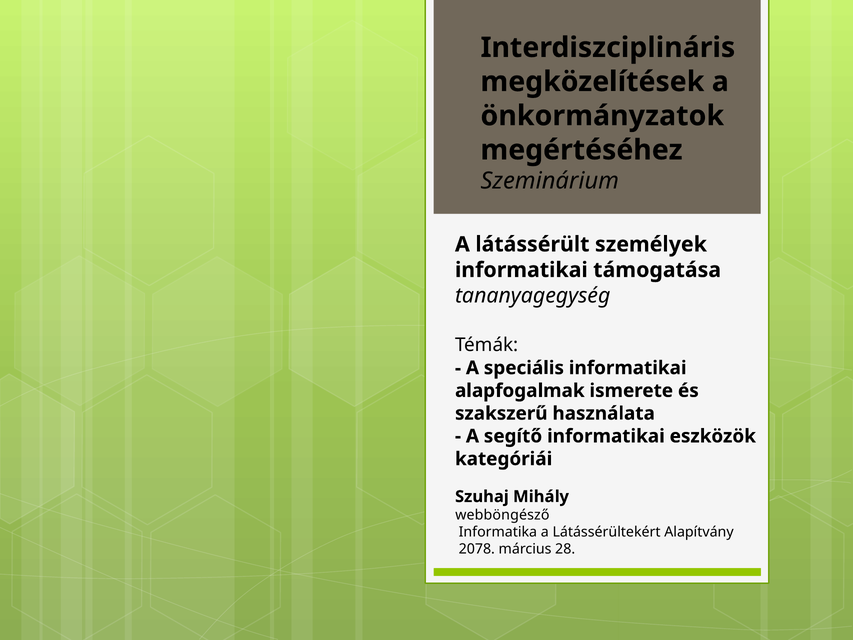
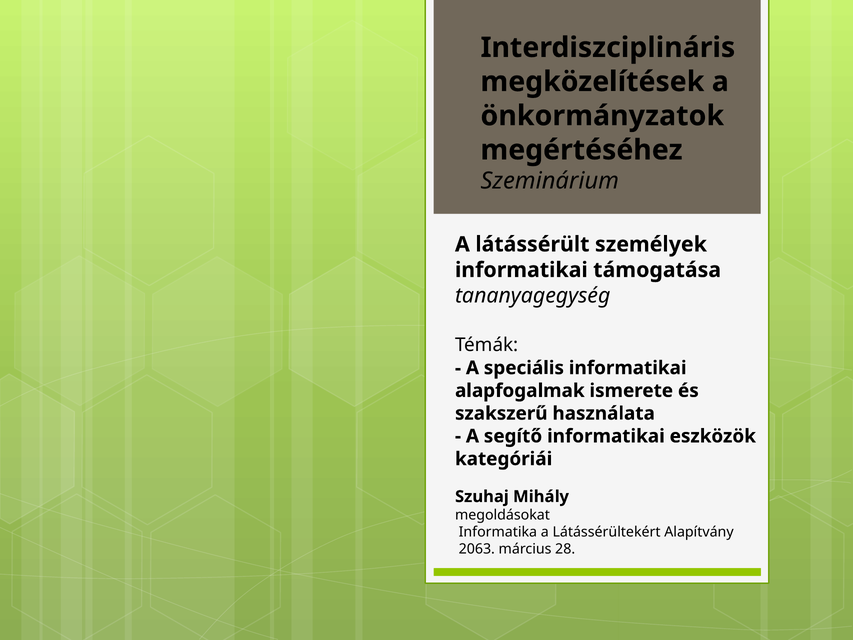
webböngésző: webböngésző -> megoldásokat
2078: 2078 -> 2063
